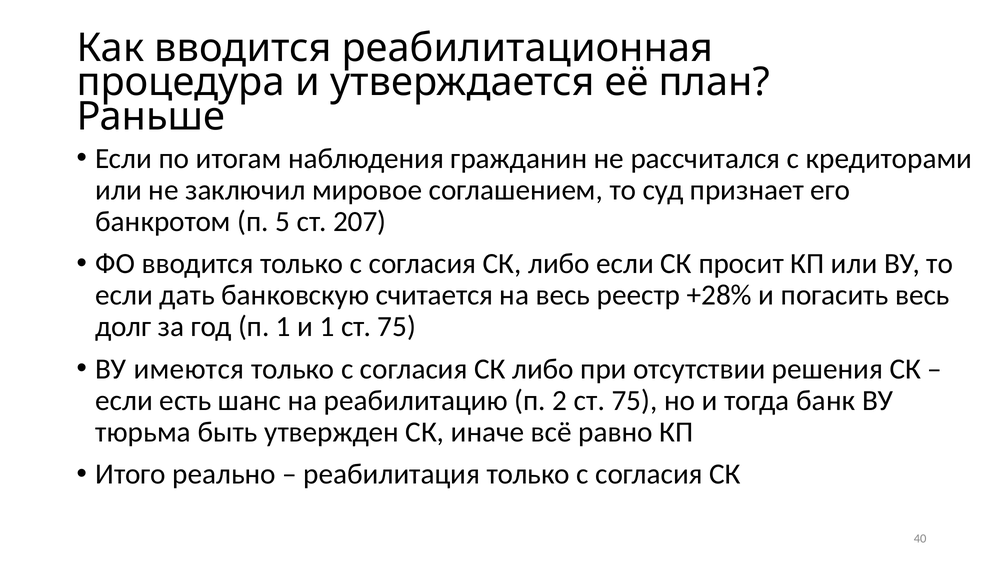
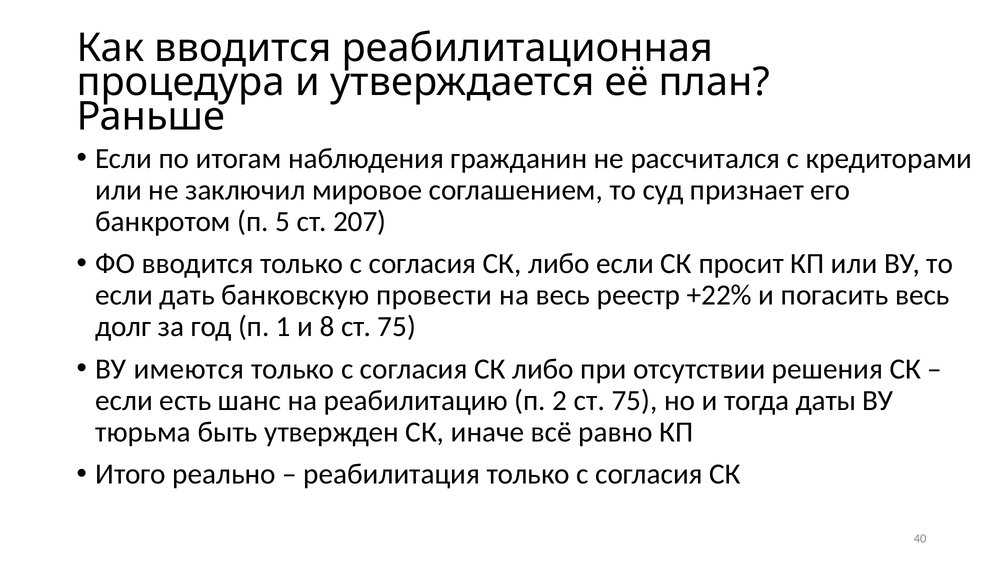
считается: считается -> провести
+28%: +28% -> +22%
и 1: 1 -> 8
банк: банк -> даты
